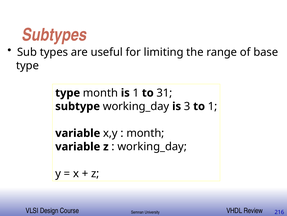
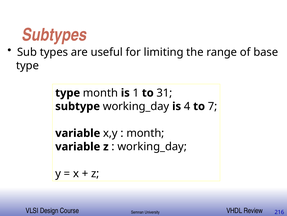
3: 3 -> 4
to 1: 1 -> 7
